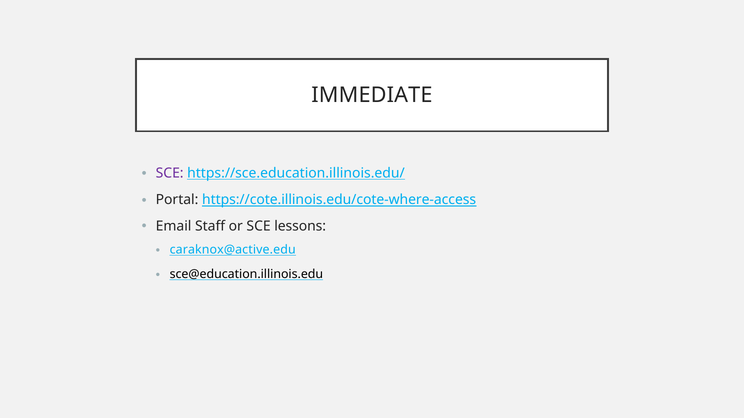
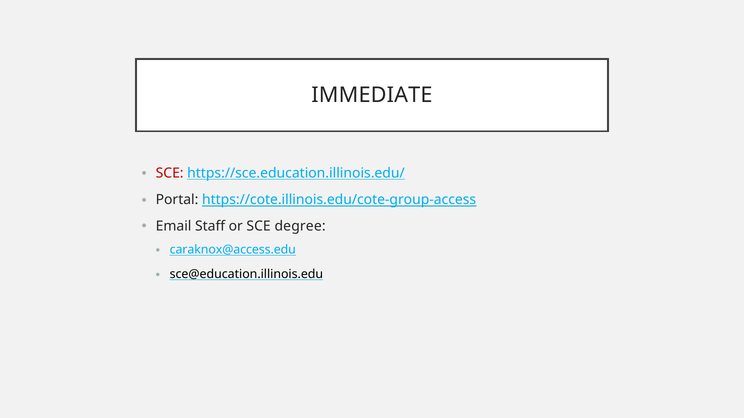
SCE at (170, 173) colour: purple -> red
https://cote.illinois.edu/cote-where-access: https://cote.illinois.edu/cote-where-access -> https://cote.illinois.edu/cote-group-access
lessons: lessons -> degree
caraknox@active.edu: caraknox@active.edu -> caraknox@access.edu
